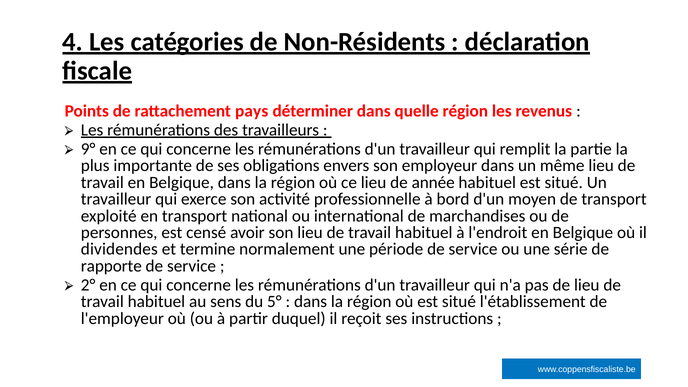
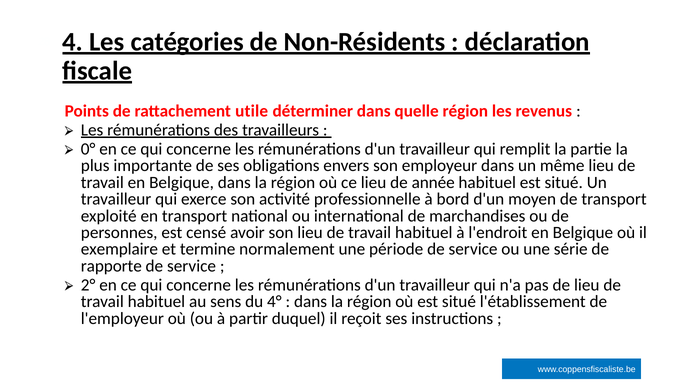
pays: pays -> utile
9°: 9° -> 0°
dividendes: dividendes -> exemplaire
5°: 5° -> 4°
